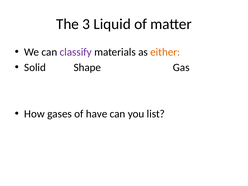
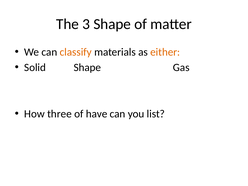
3 Liquid: Liquid -> Shape
classify colour: purple -> orange
gases: gases -> three
